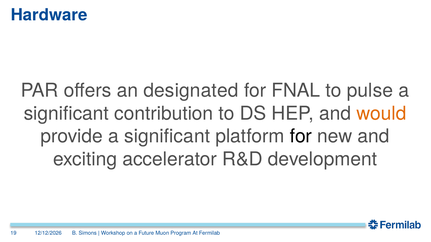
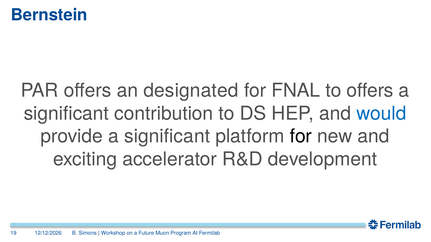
Hardware: Hardware -> Bernstein
to pulse: pulse -> offers
would colour: orange -> blue
